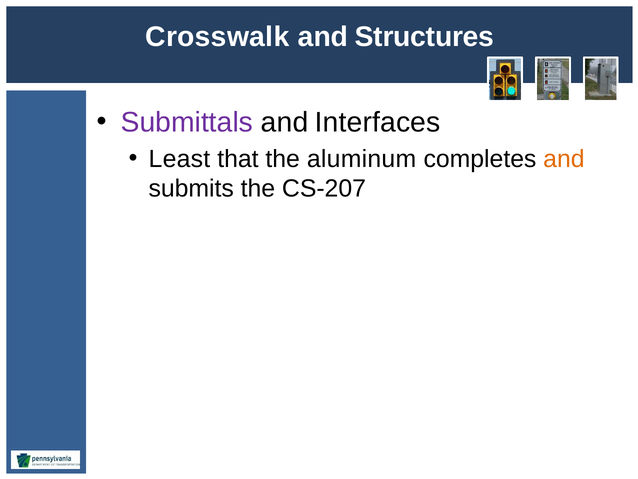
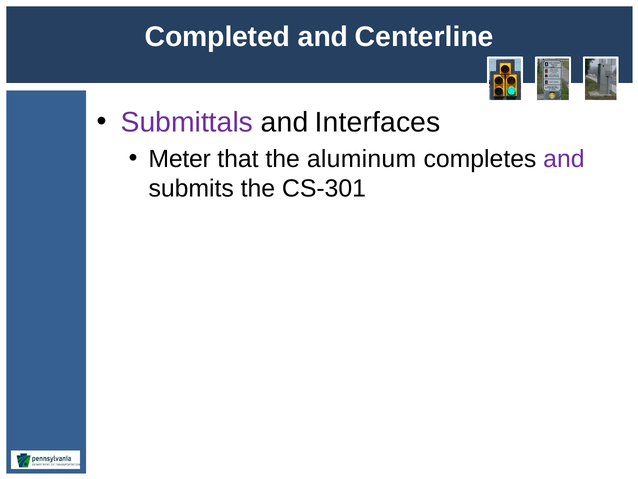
Crosswalk: Crosswalk -> Completed
Structures: Structures -> Centerline
Least: Least -> Meter
and at (564, 159) colour: orange -> purple
CS-207: CS-207 -> CS-301
